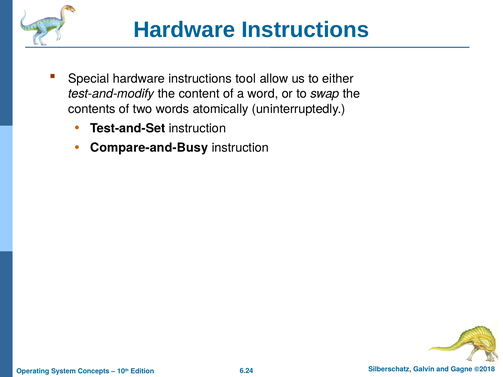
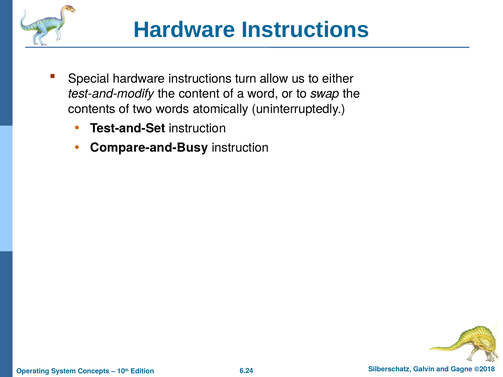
tool: tool -> turn
